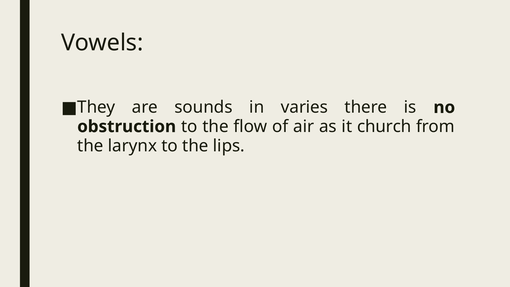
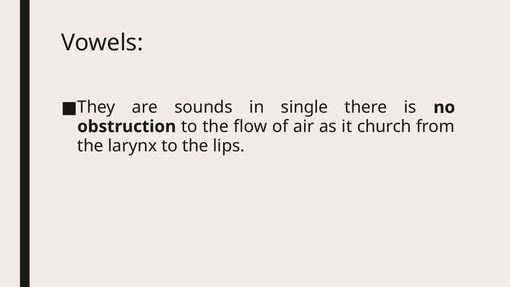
varies: varies -> single
